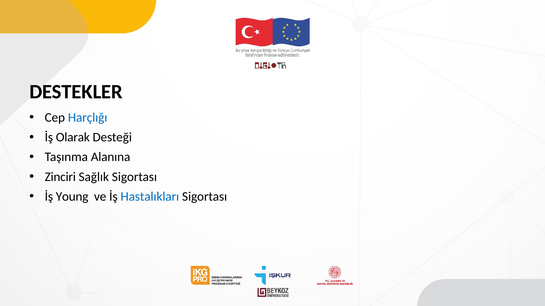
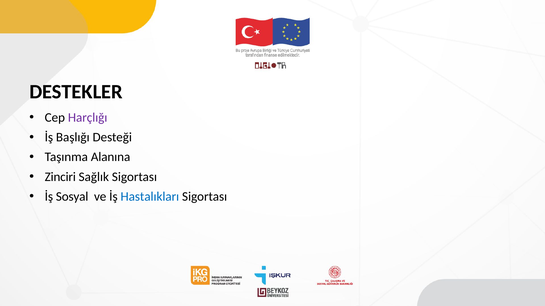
Harçlığı colour: blue -> purple
Olarak: Olarak -> Başlığı
Young: Young -> Sosyal
